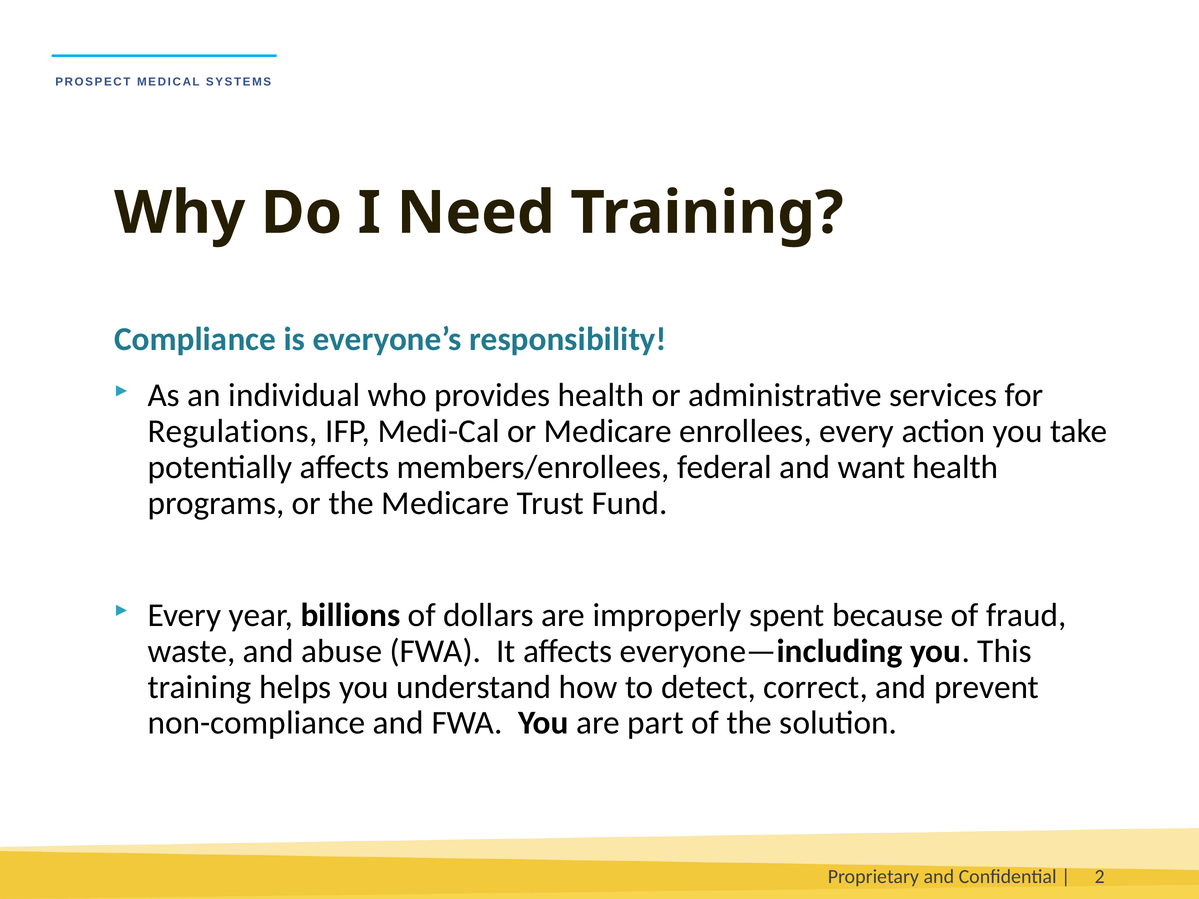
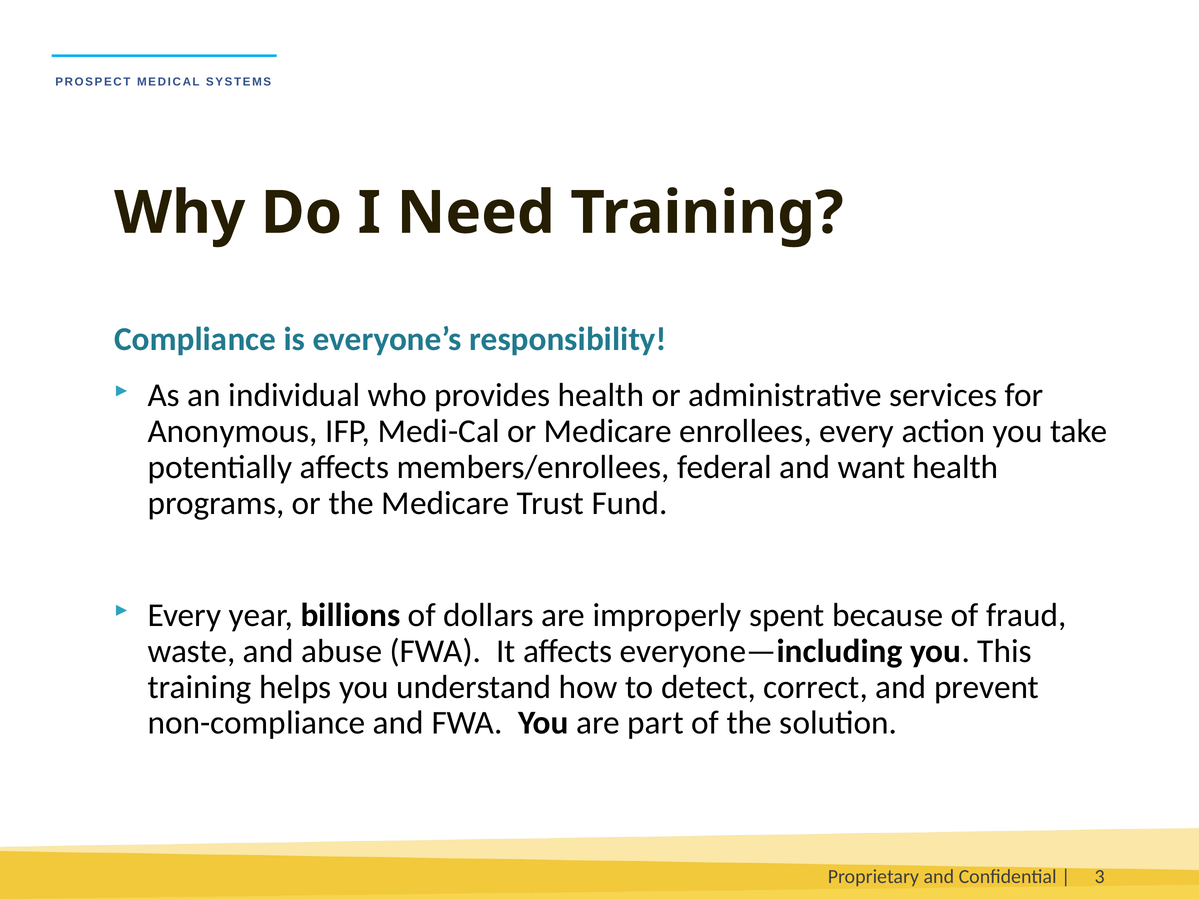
Regulations: Regulations -> Anonymous
2: 2 -> 3
